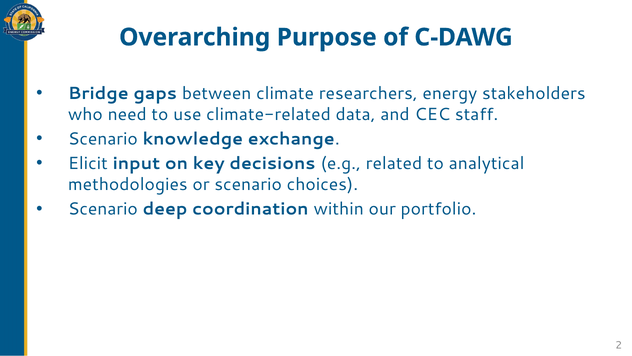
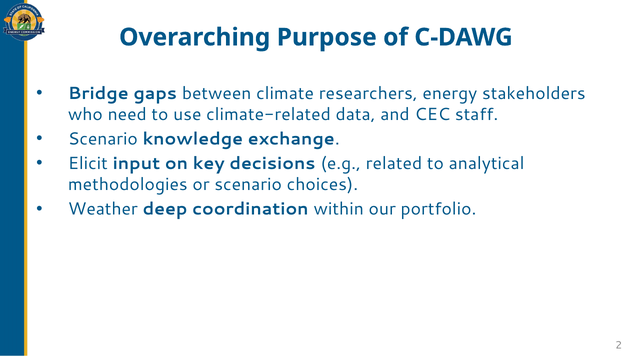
Scenario at (103, 209): Scenario -> Weather
